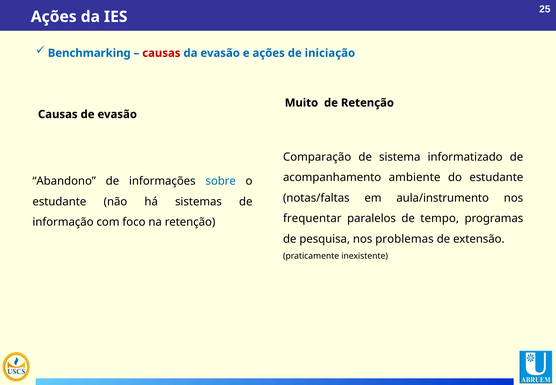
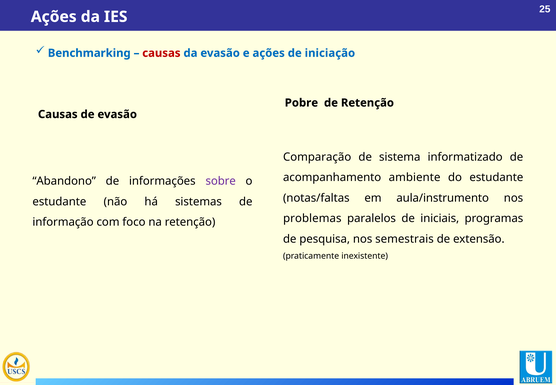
Muito: Muito -> Pobre
sobre colour: blue -> purple
frequentar: frequentar -> problemas
tempo: tempo -> iniciais
problemas: problemas -> semestrais
